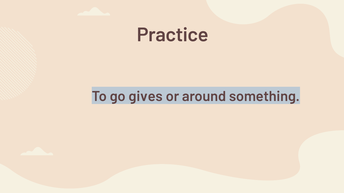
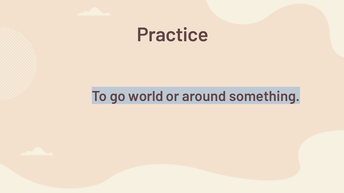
gives: gives -> world
